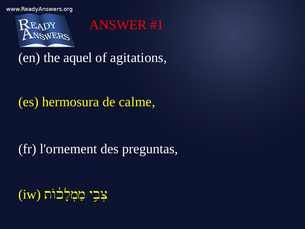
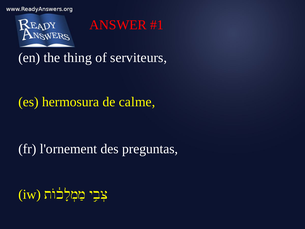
aquel: aquel -> thing
agitations: agitations -> serviteurs
